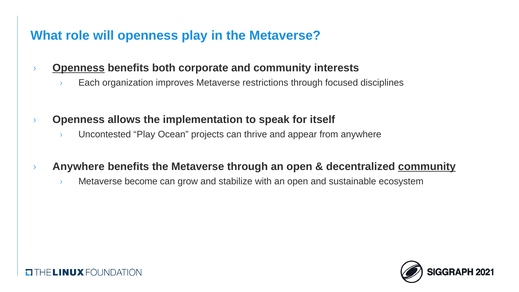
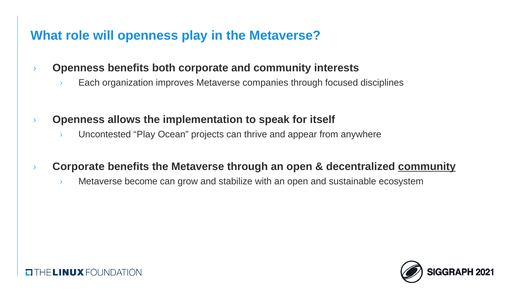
Openness at (79, 68) underline: present -> none
restrictions: restrictions -> companies
Anywhere at (79, 167): Anywhere -> Corporate
